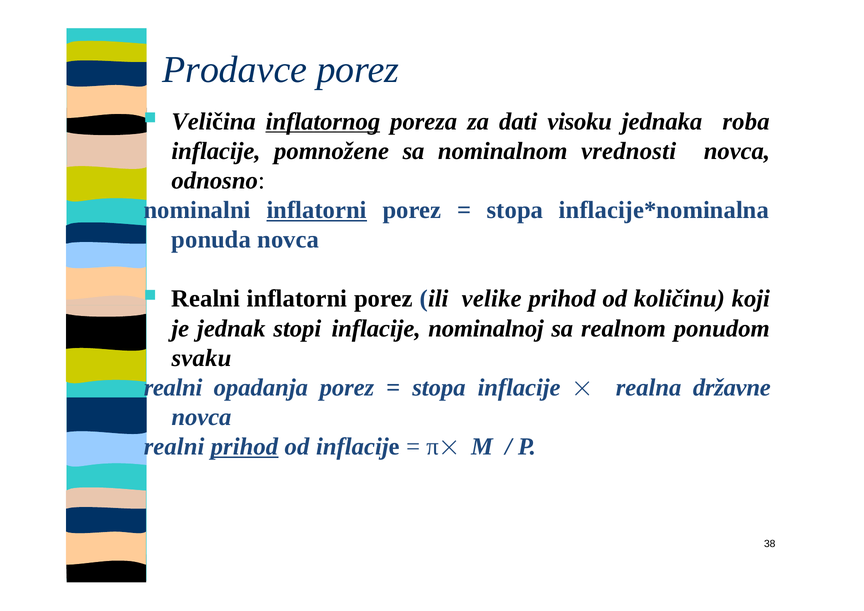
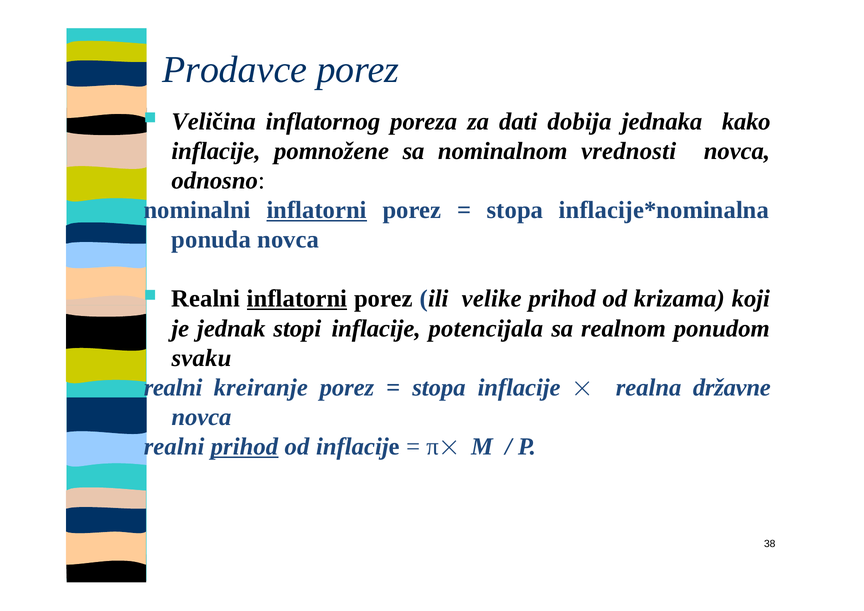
inflatornog underline: present -> none
visoku: visoku -> dobija
roba: roba -> kako
inflatorni at (297, 299) underline: none -> present
količinu: količinu -> krizama
nominalnoj: nominalnoj -> potencijala
opadanja: opadanja -> kreiranje
